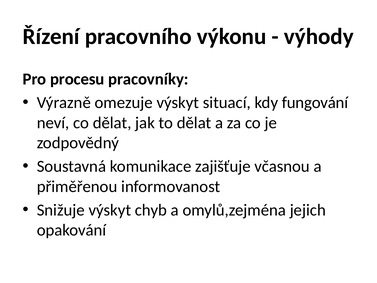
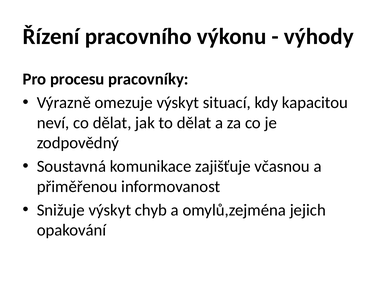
fungování: fungování -> kapacitou
